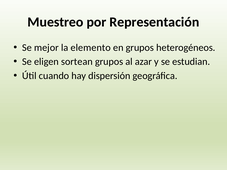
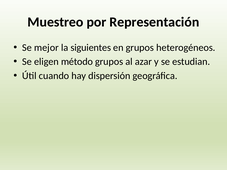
elemento: elemento -> siguientes
sortean: sortean -> método
